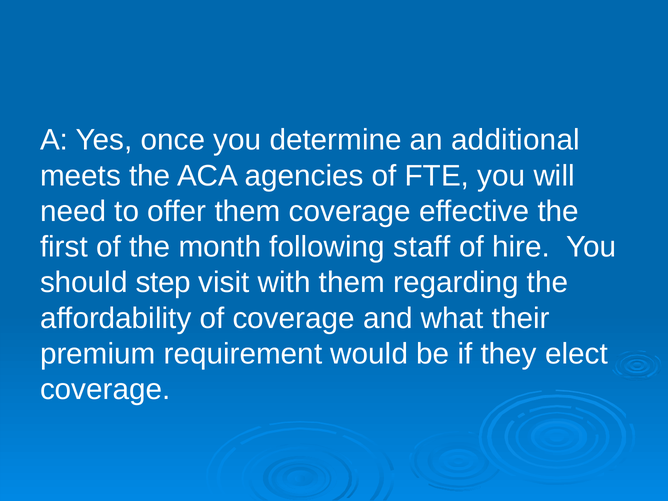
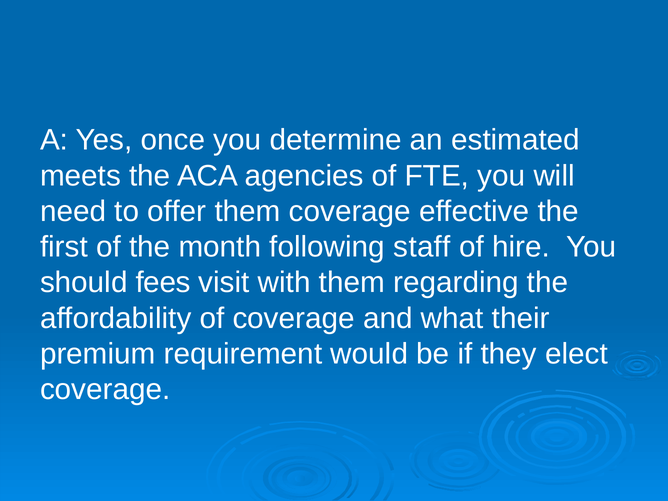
additional: additional -> estimated
step: step -> fees
